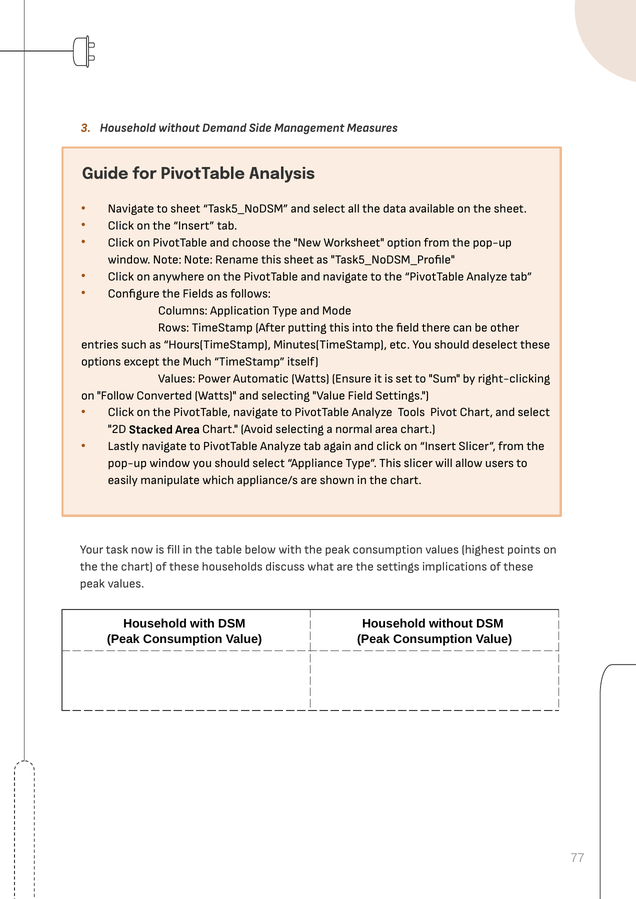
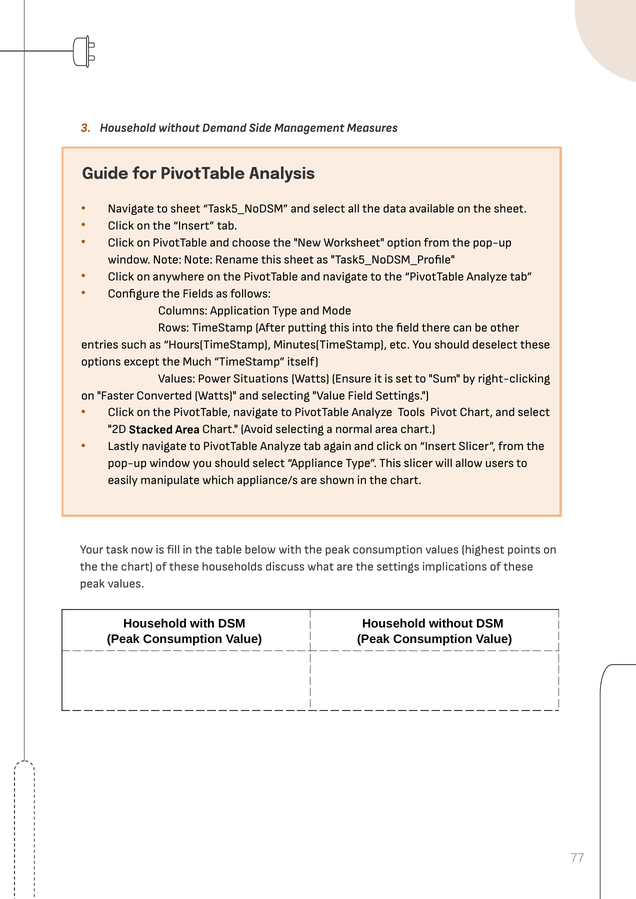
Automatic: Automatic -> Situations
Follow: Follow -> Faster
